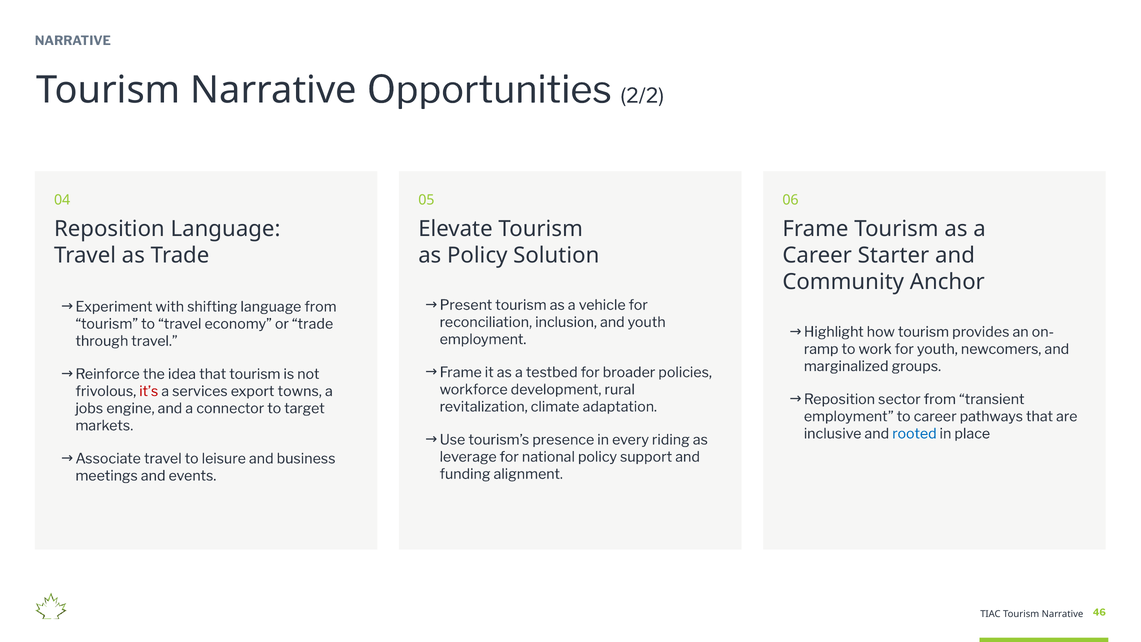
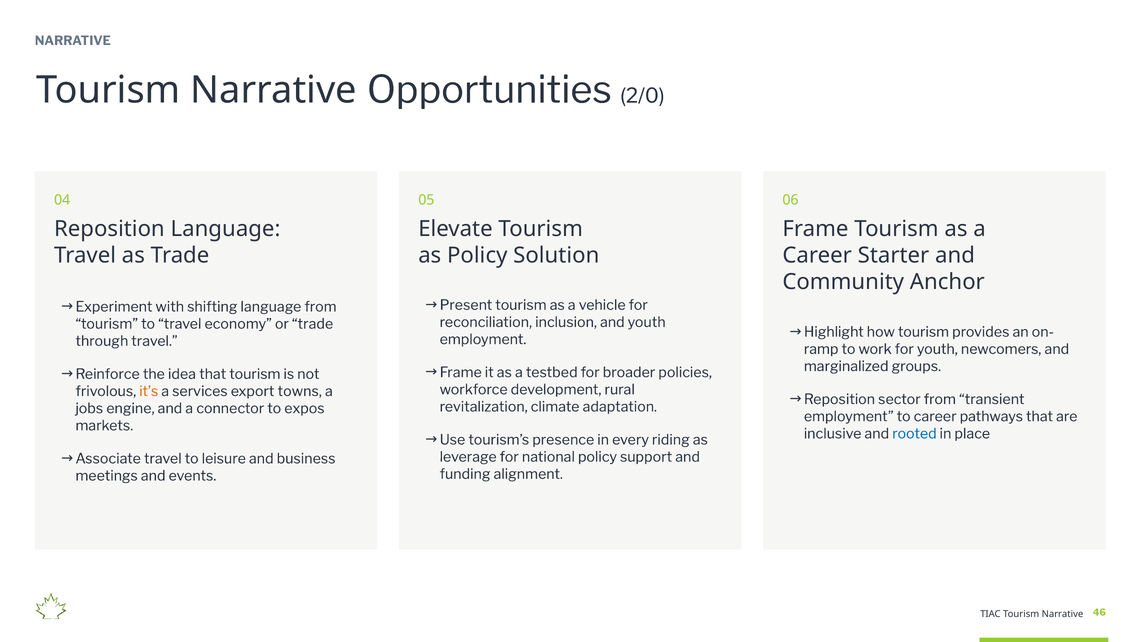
2/2: 2/2 -> 2/0
it’s colour: red -> orange
target: target -> expos
